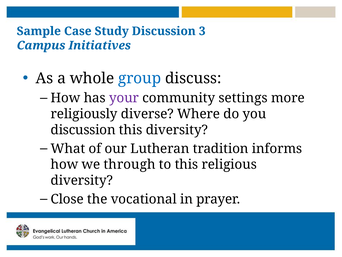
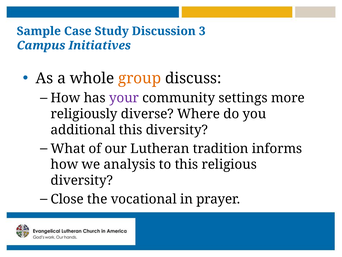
group colour: blue -> orange
discussion at (83, 130): discussion -> additional
through: through -> analysis
